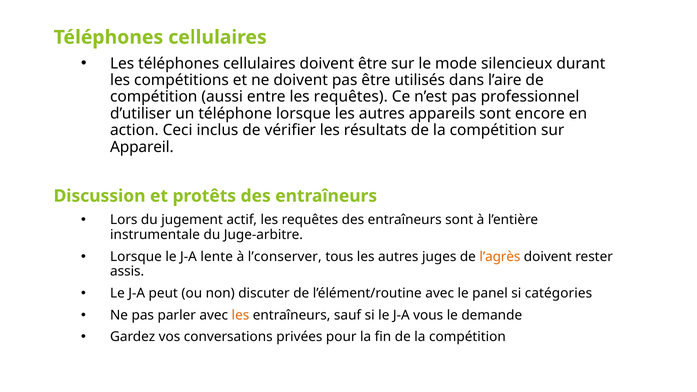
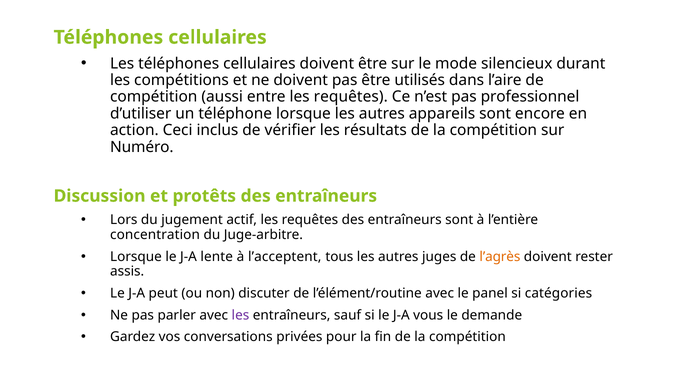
Appareil: Appareil -> Numéro
instrumentale: instrumentale -> concentration
l’conserver: l’conserver -> l’acceptent
les at (240, 315) colour: orange -> purple
